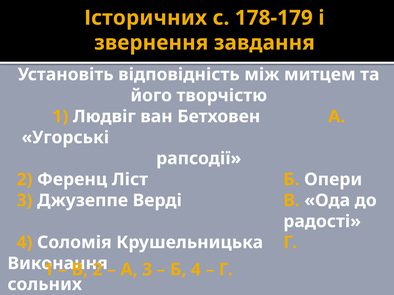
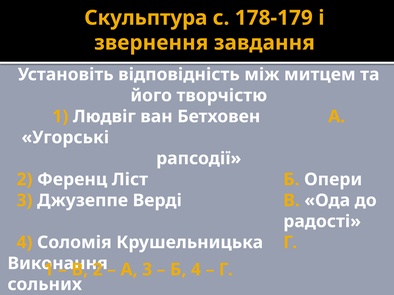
Історичних: Історичних -> Скульптура
